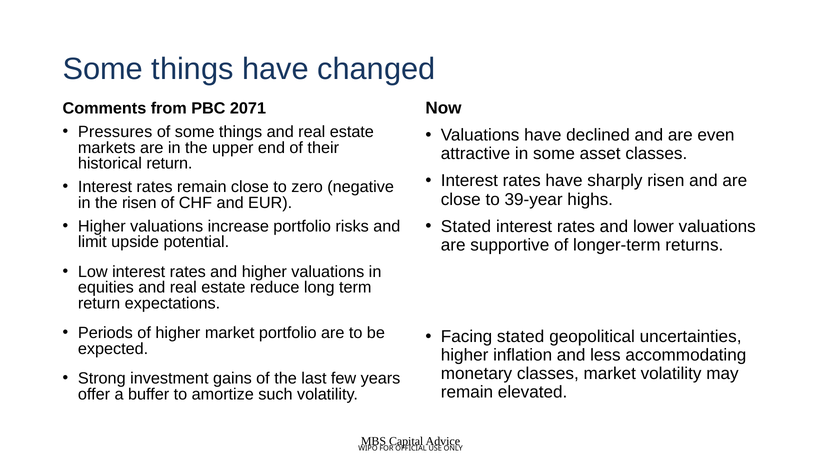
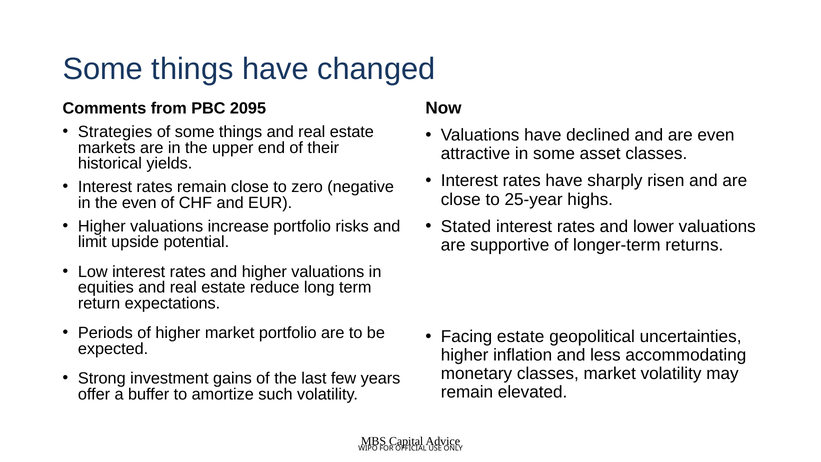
2071: 2071 -> 2095
Pressures: Pressures -> Strategies
historical return: return -> yields
39-year: 39-year -> 25-year
the risen: risen -> even
Facing stated: stated -> estate
